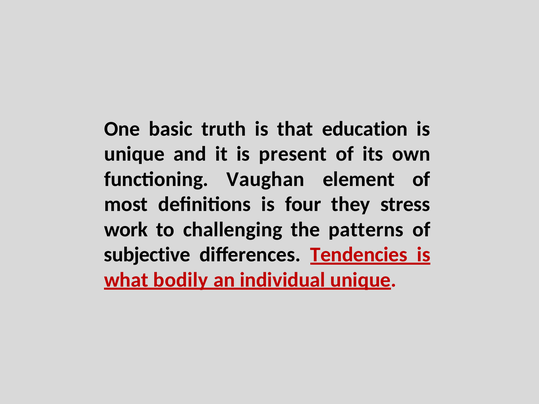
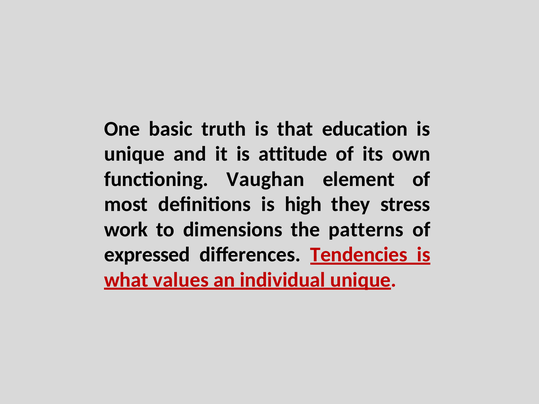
present: present -> attitude
four: four -> high
challenging: challenging -> dimensions
subjective: subjective -> expressed
bodily: bodily -> values
